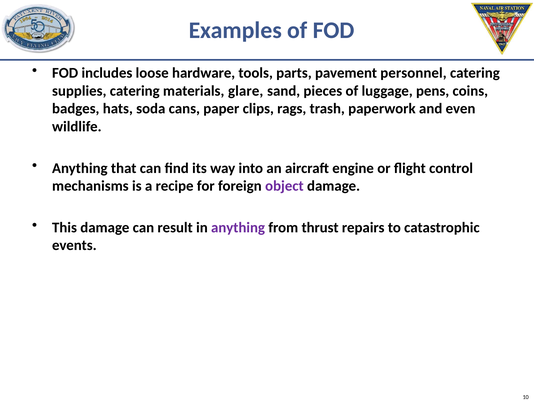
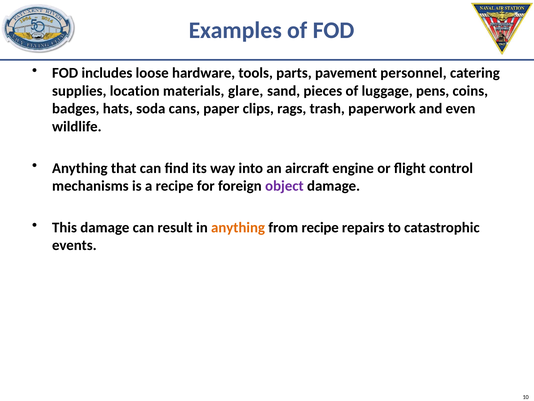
supplies catering: catering -> location
anything at (238, 227) colour: purple -> orange
from thrust: thrust -> recipe
